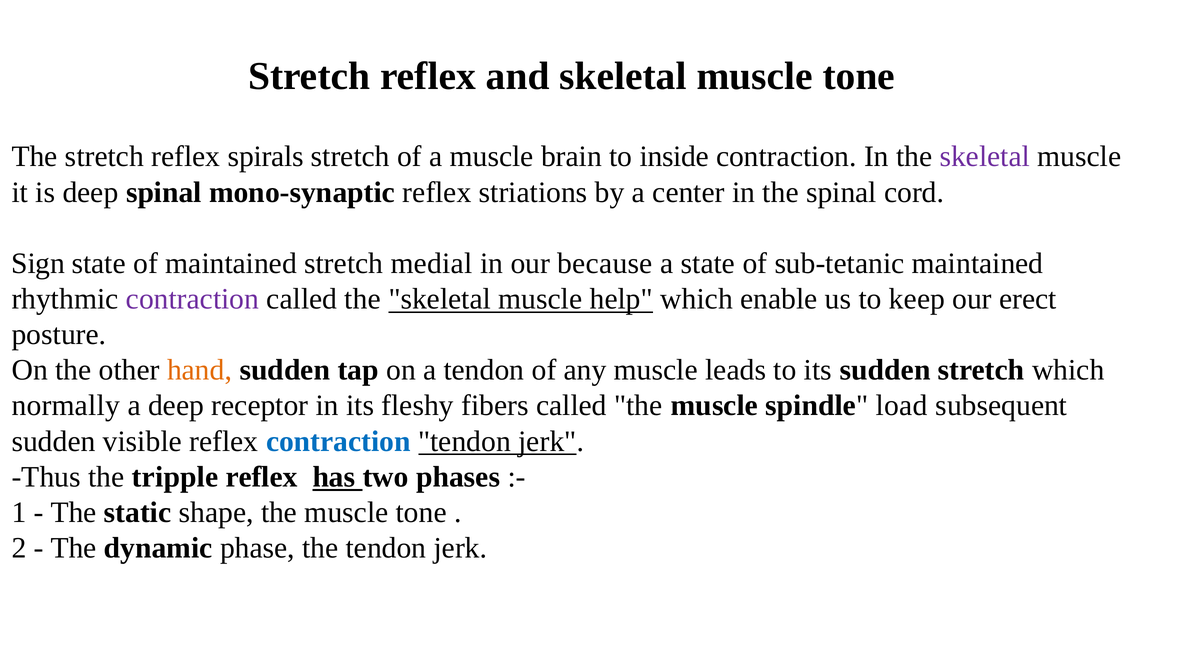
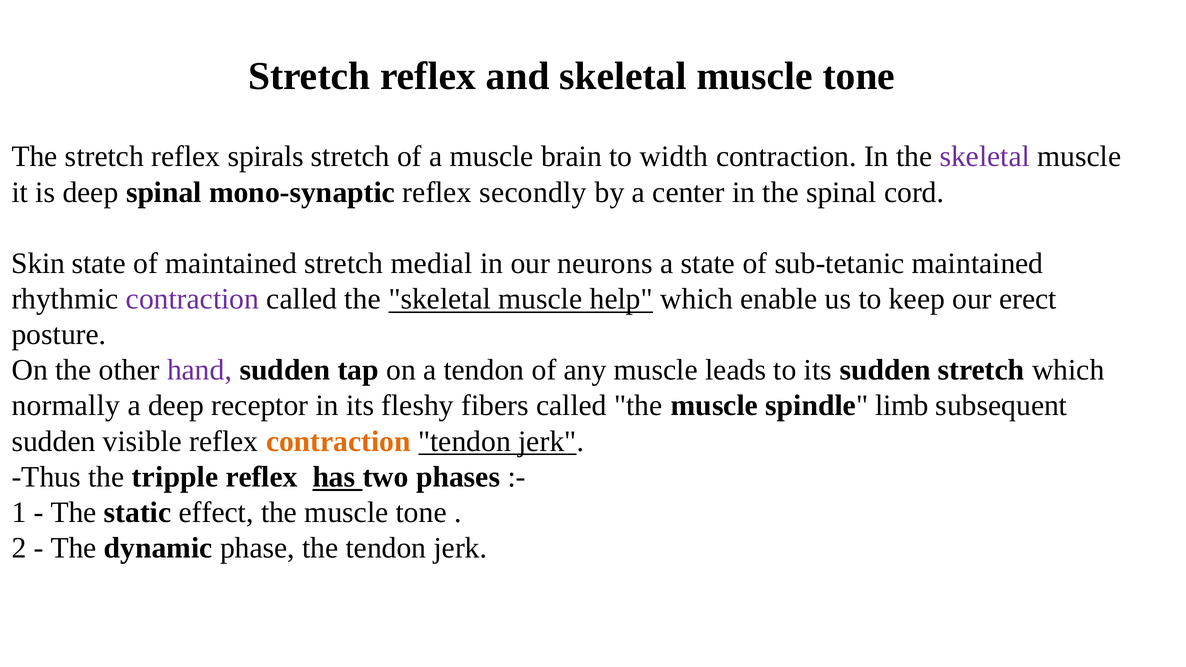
inside: inside -> width
striations: striations -> secondly
Sign: Sign -> Skin
because: because -> neurons
hand colour: orange -> purple
load: load -> limb
contraction at (338, 441) colour: blue -> orange
shape: shape -> effect
